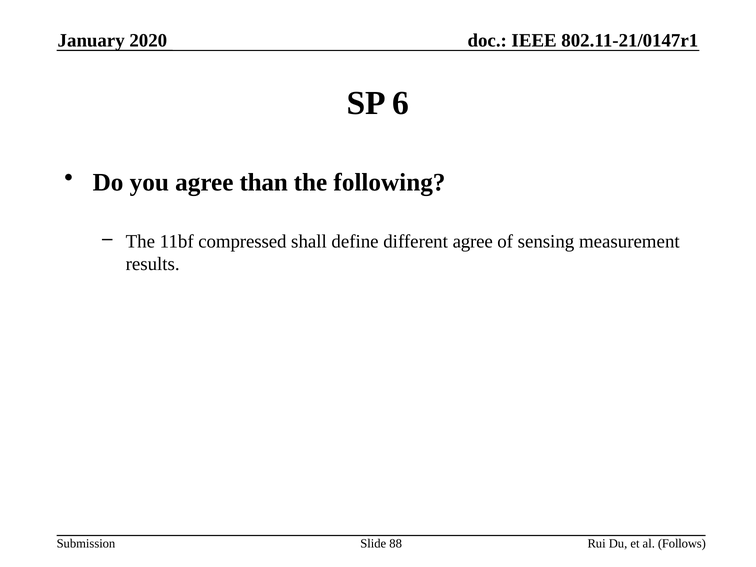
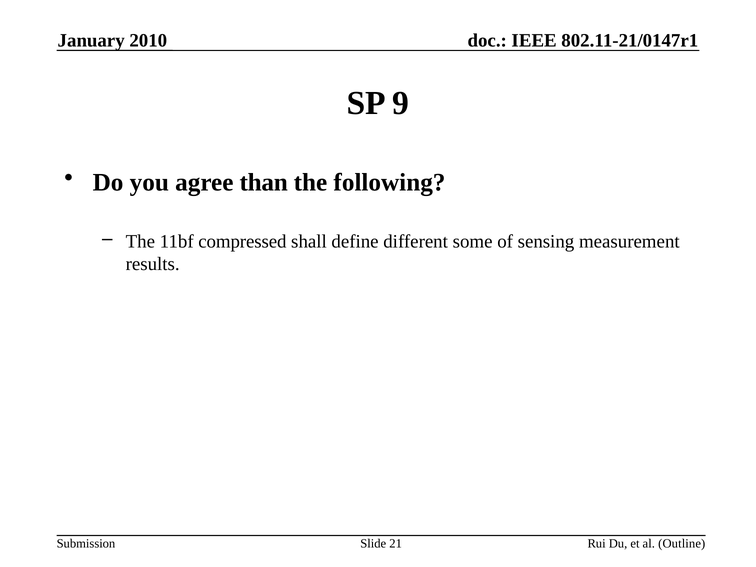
2020: 2020 -> 2010
6: 6 -> 9
different agree: agree -> some
88: 88 -> 21
Follows: Follows -> Outline
